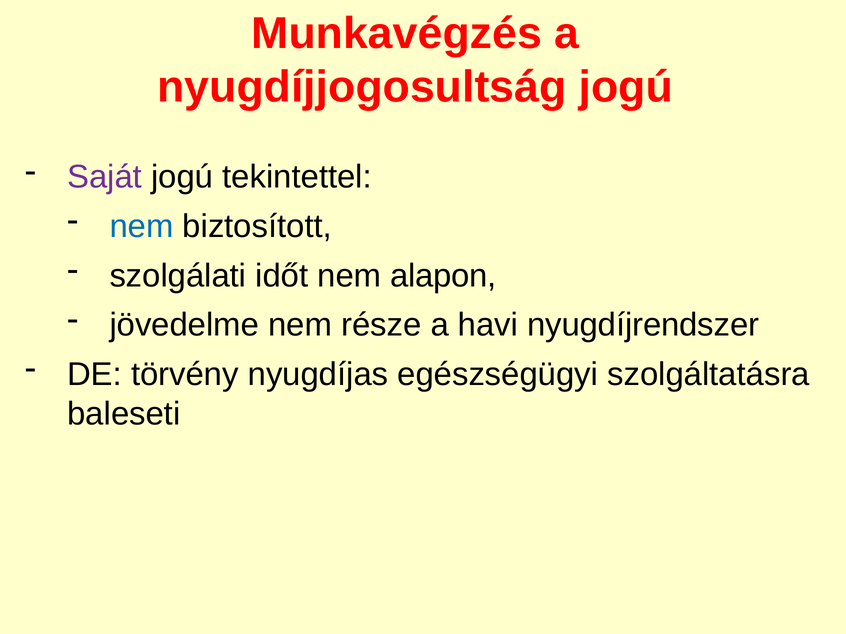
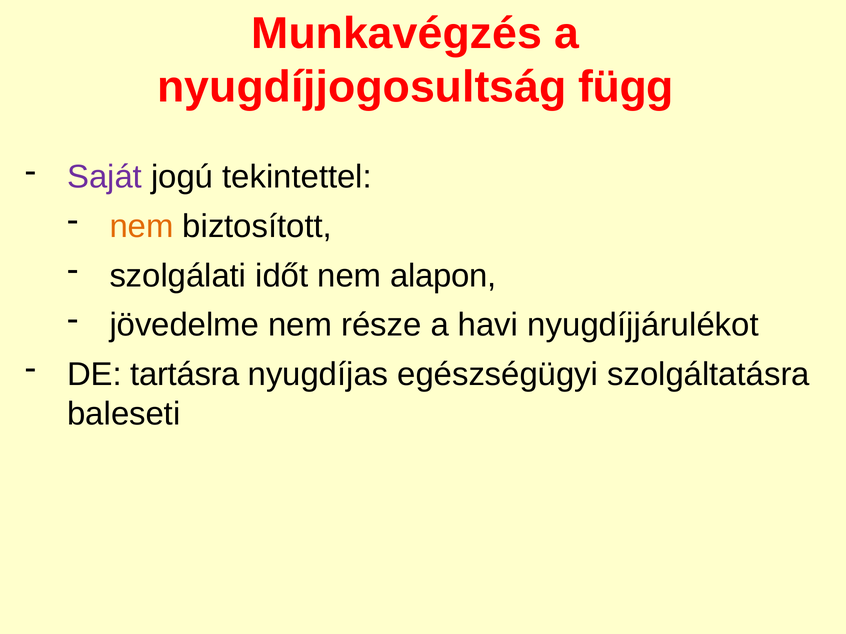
nyugdíjjogosultság jogú: jogú -> függ
nem at (141, 227) colour: blue -> orange
nyugdíjrendszer: nyugdíjrendszer -> nyugdíjjárulékot
törvény: törvény -> tartásra
